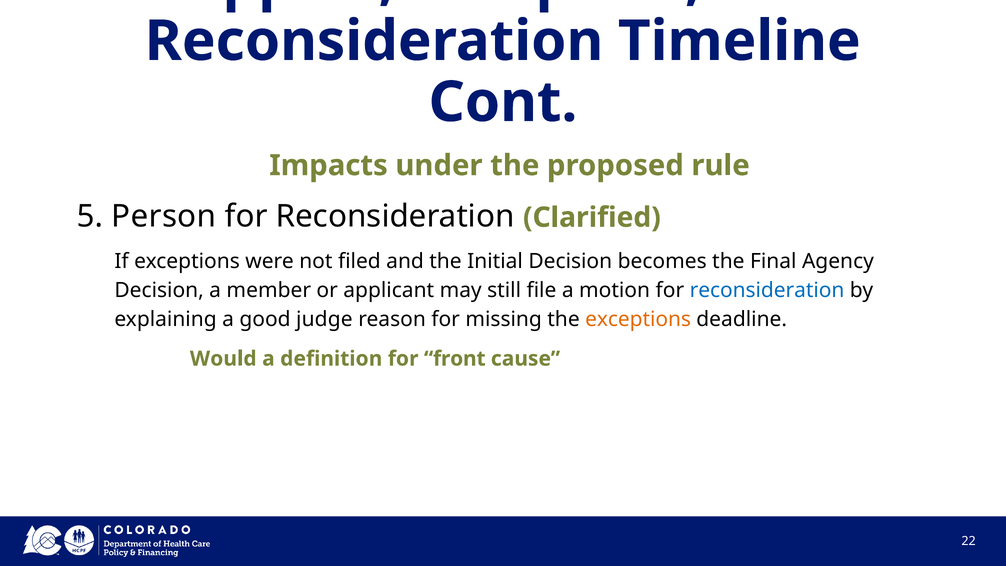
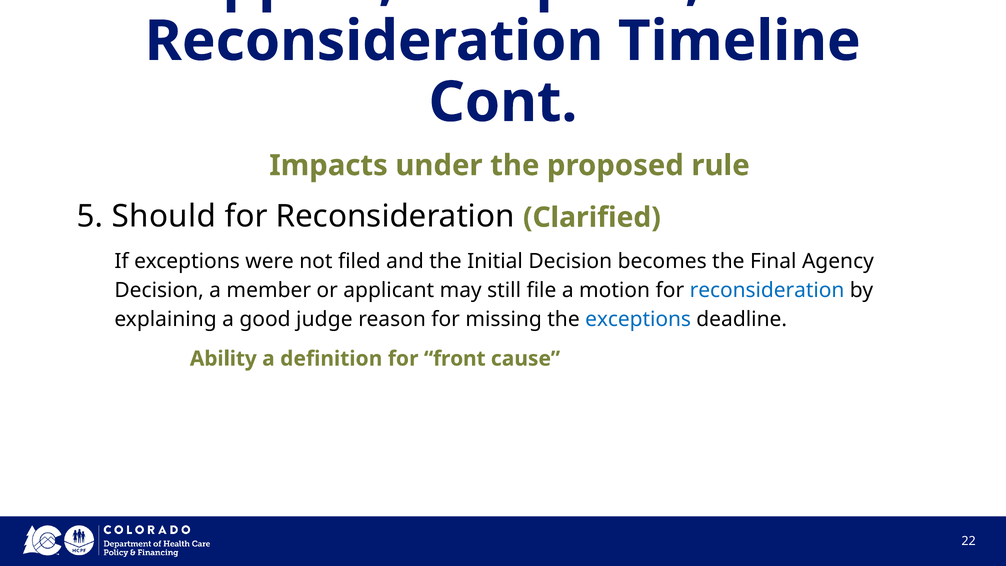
Person: Person -> Should
exceptions at (638, 319) colour: orange -> blue
Would: Would -> Ability
